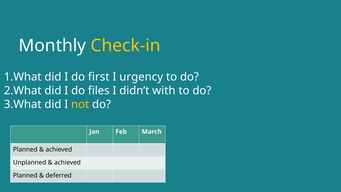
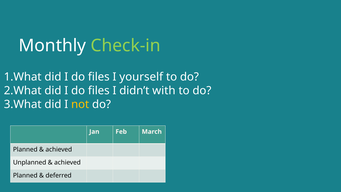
Check-in colour: yellow -> light green
first at (99, 77): first -> files
urgency: urgency -> yourself
